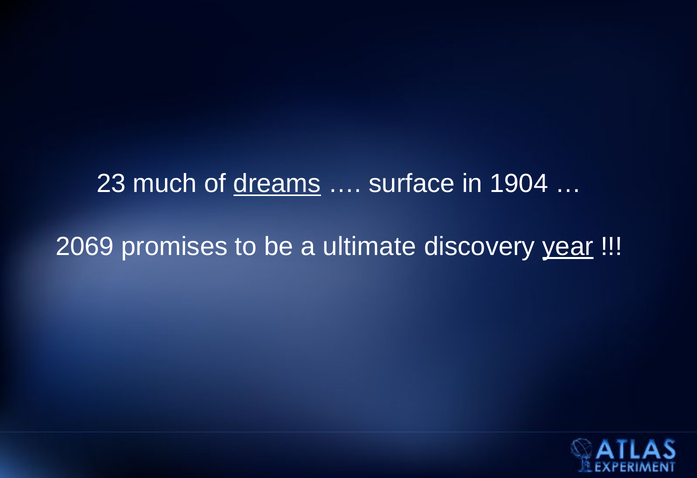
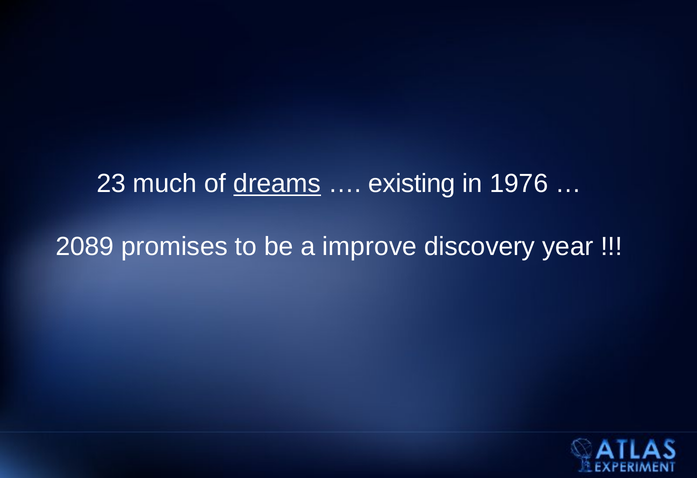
surface: surface -> existing
1904: 1904 -> 1976
2069: 2069 -> 2089
ultimate: ultimate -> improve
year underline: present -> none
